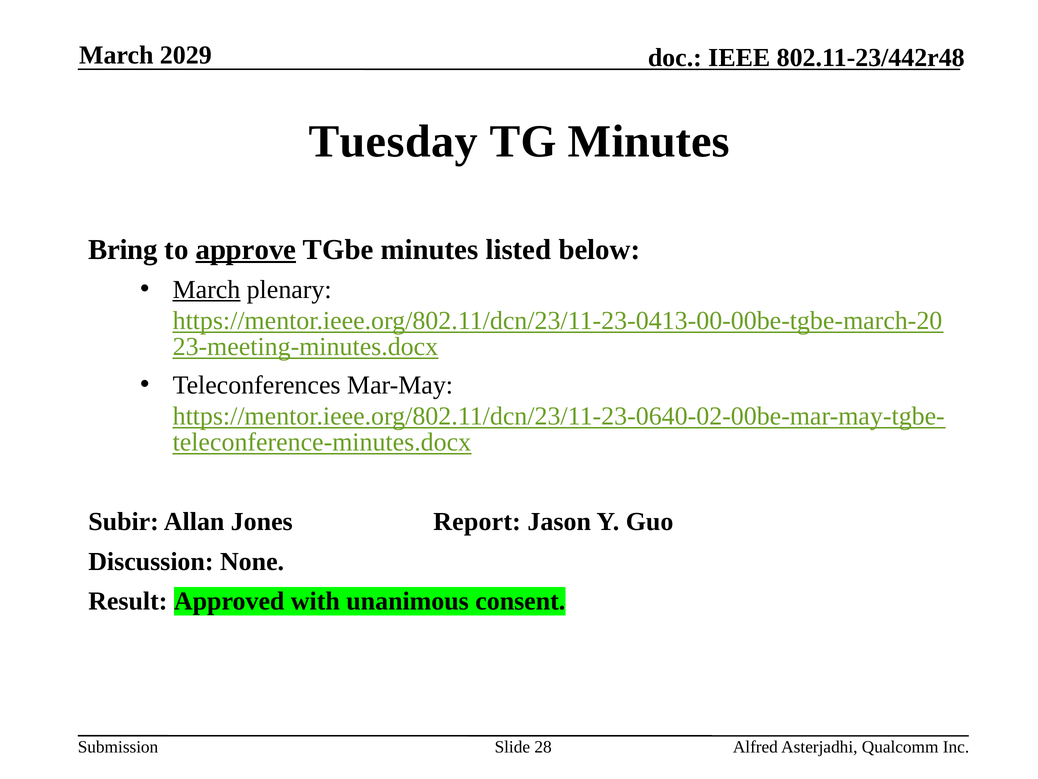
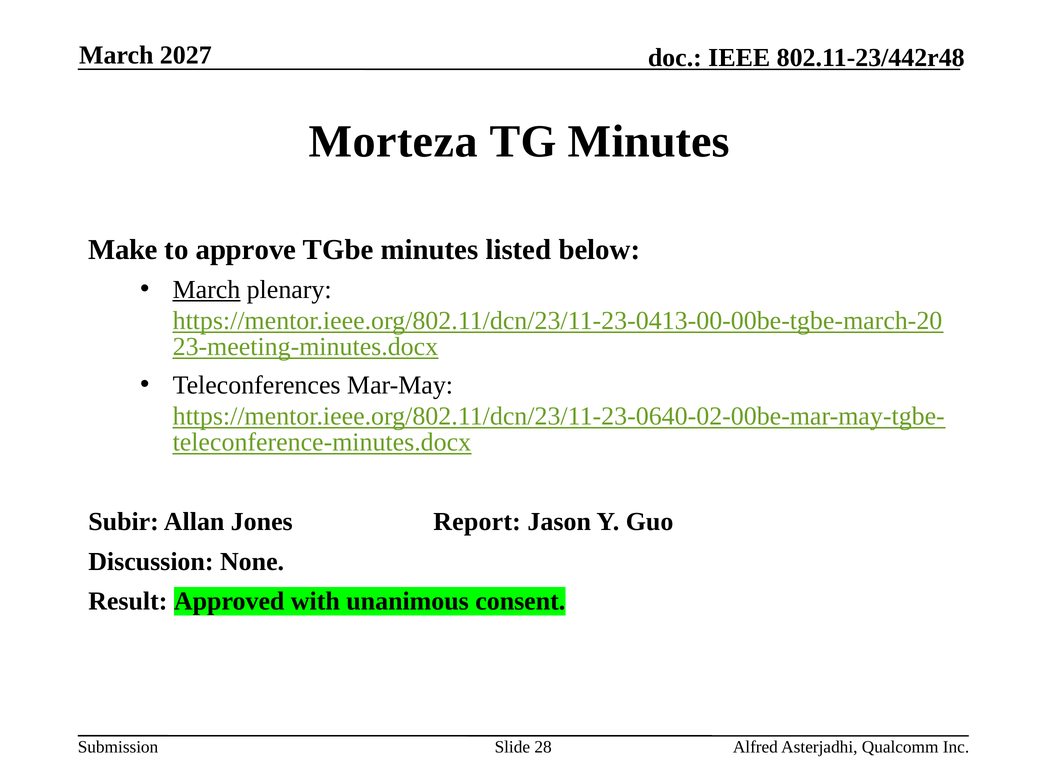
2029: 2029 -> 2027
Tuesday: Tuesday -> Morteza
Bring: Bring -> Make
approve underline: present -> none
